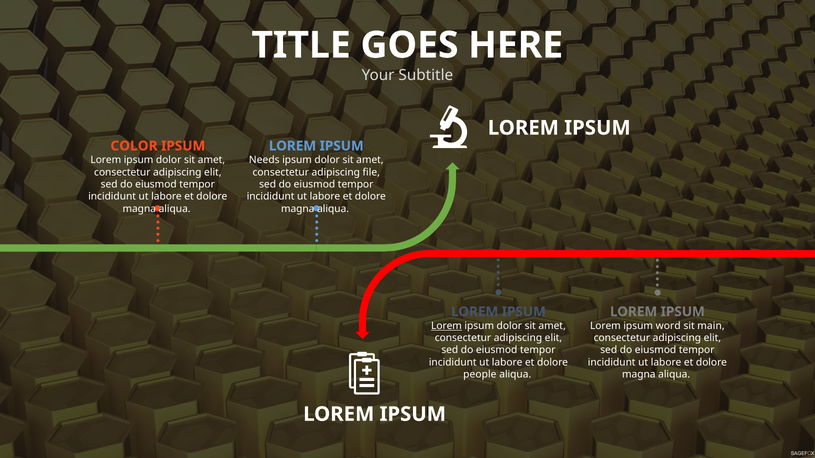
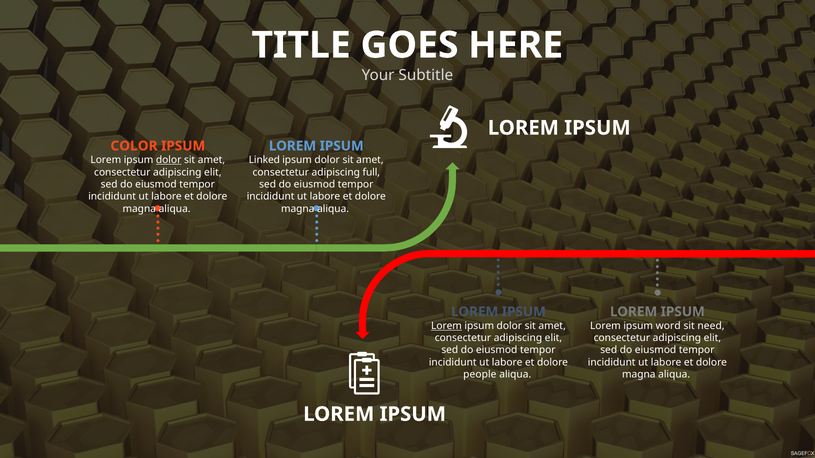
dolor at (169, 160) underline: none -> present
Needs: Needs -> Linked
file: file -> full
main: main -> need
